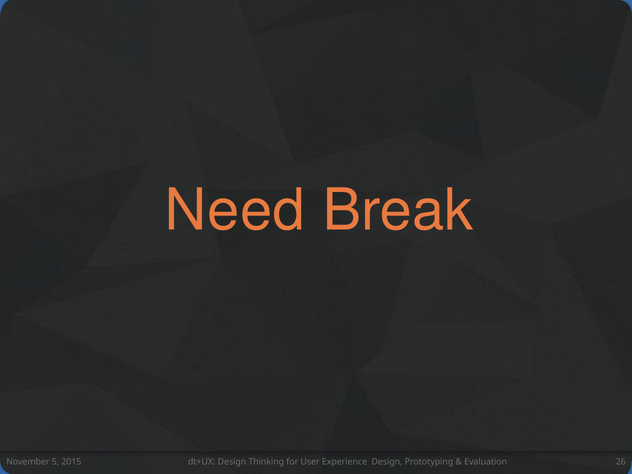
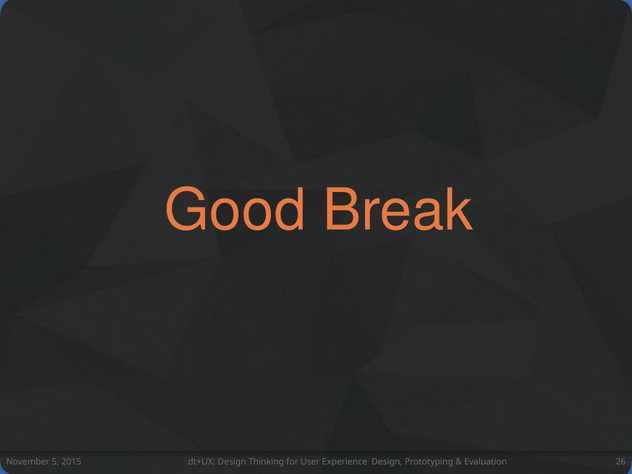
Need: Need -> Good
